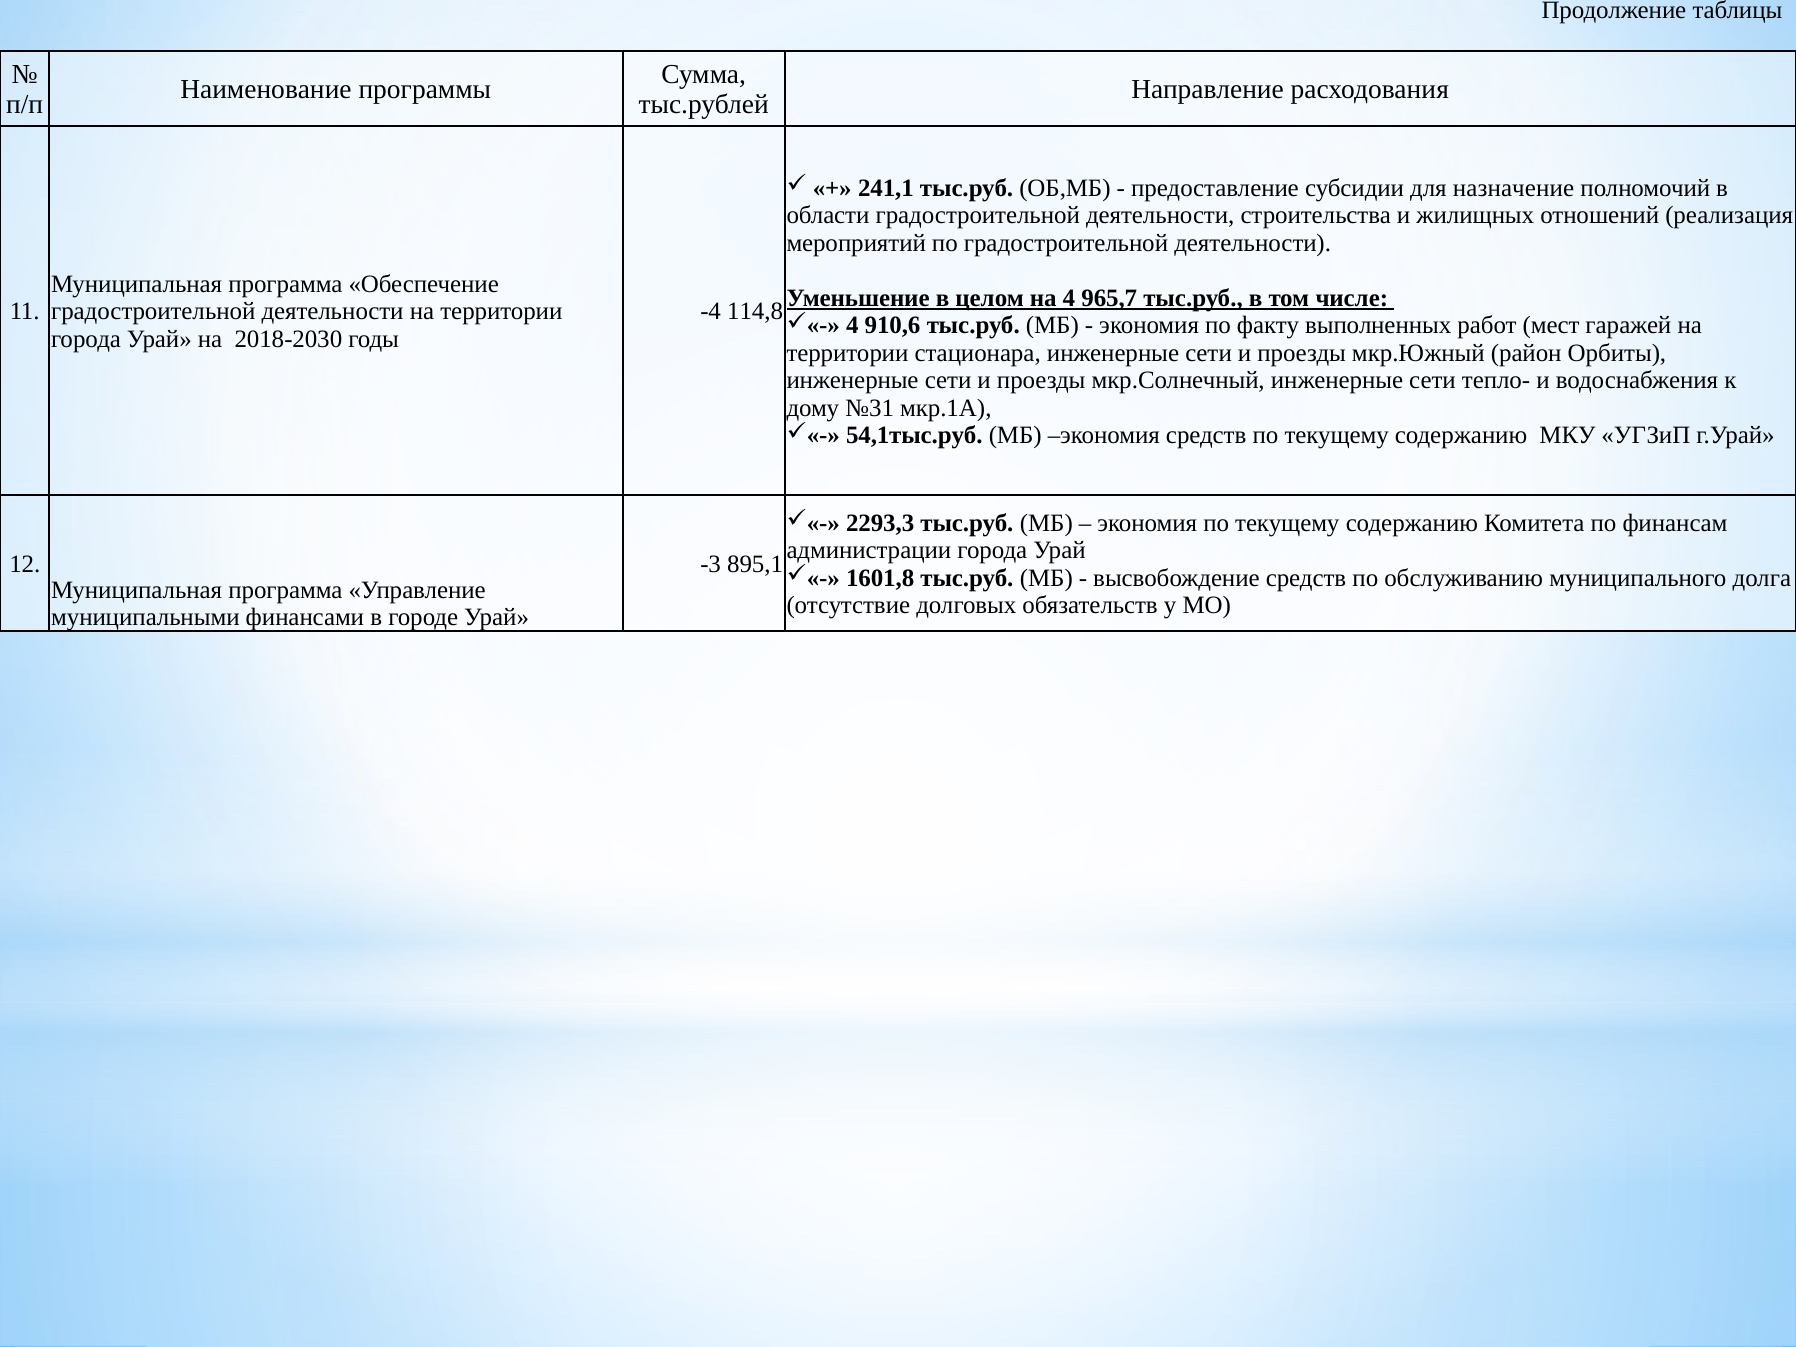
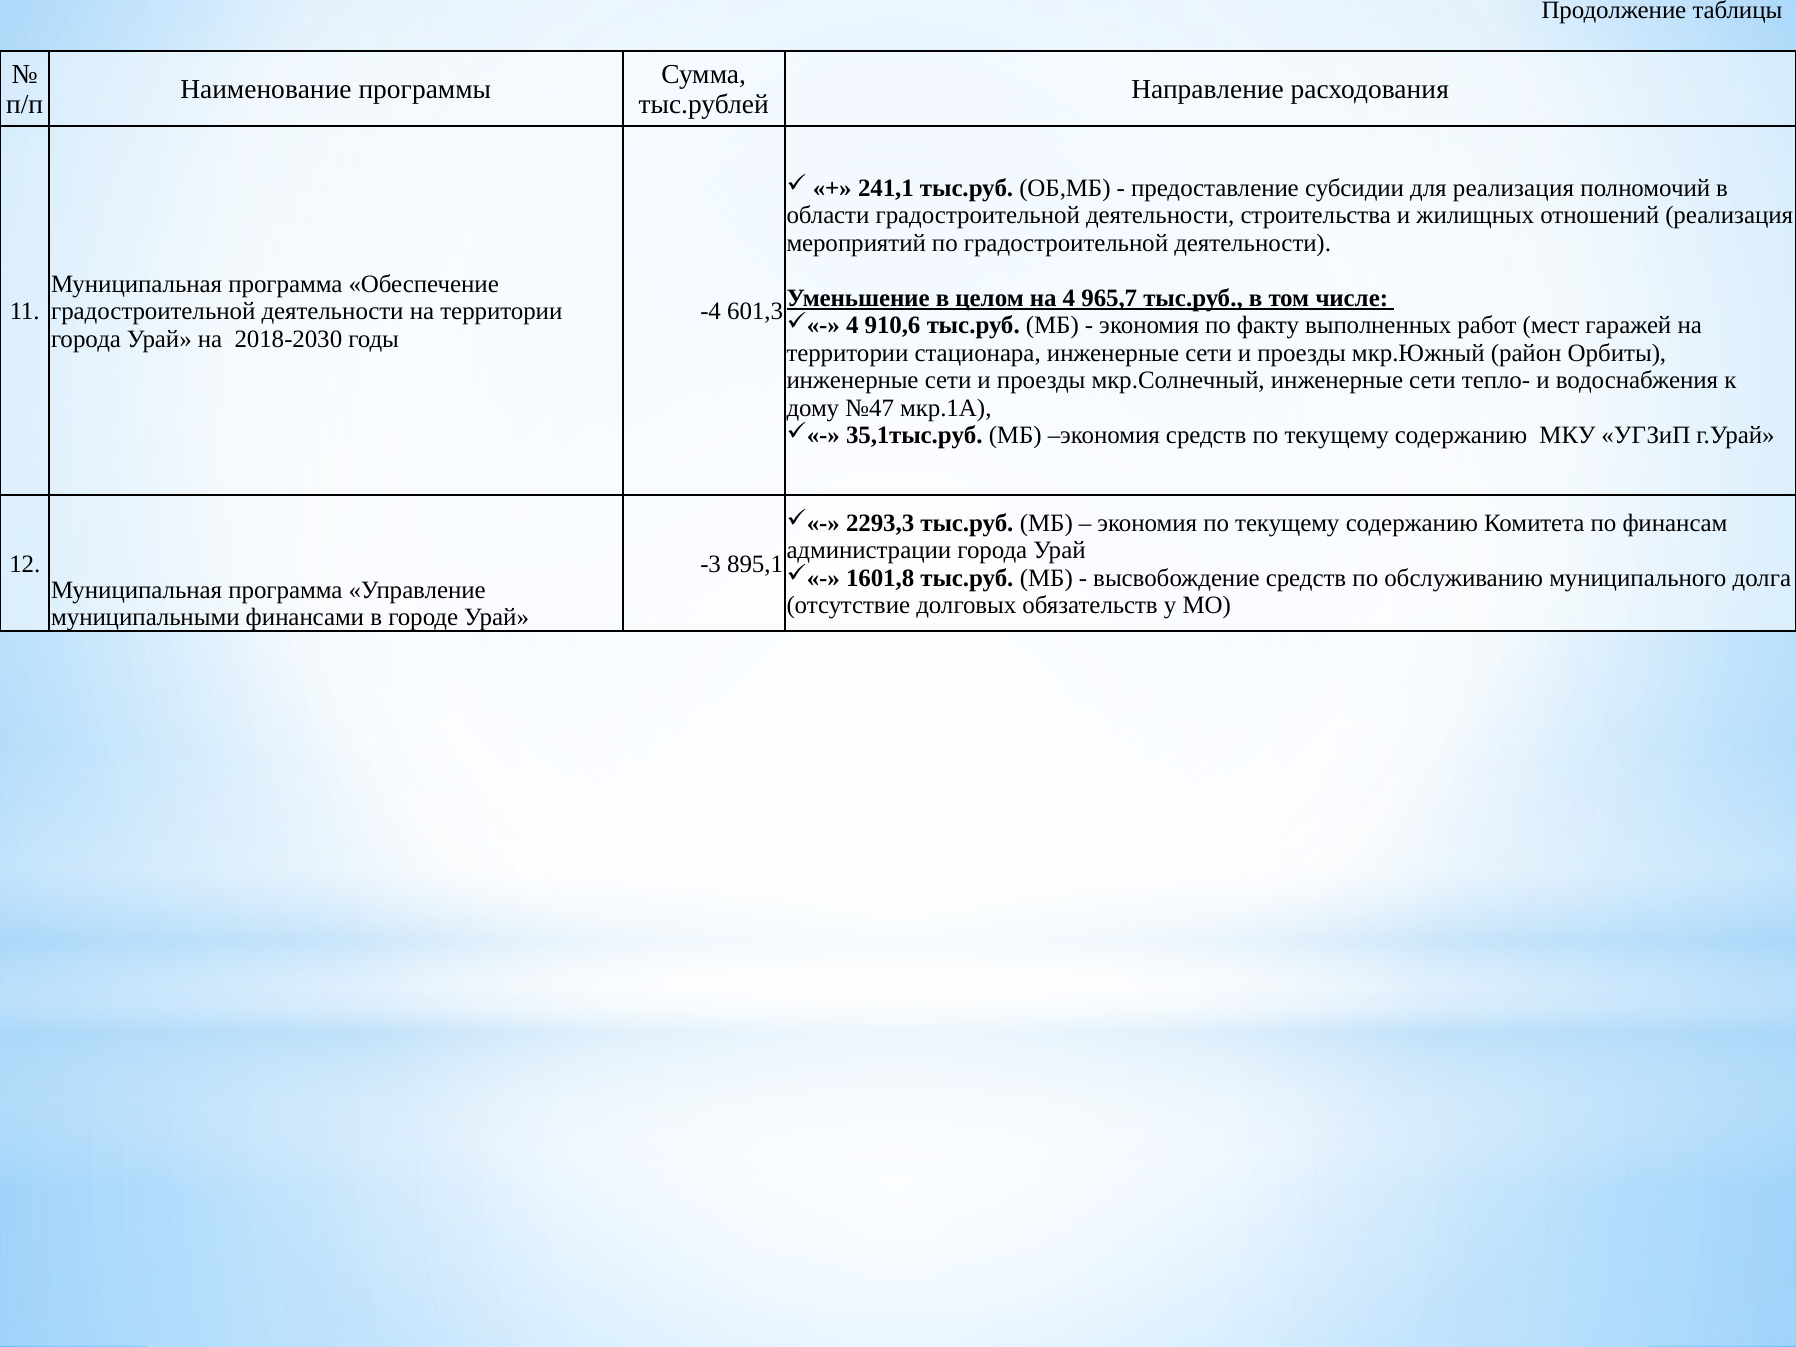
для назначение: назначение -> реализация
114,8: 114,8 -> 601,3
№31: №31 -> №47
54,1тыс.руб: 54,1тыс.руб -> 35,1тыс.руб
